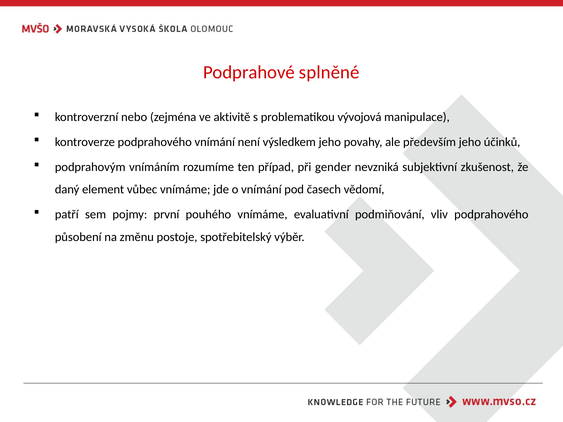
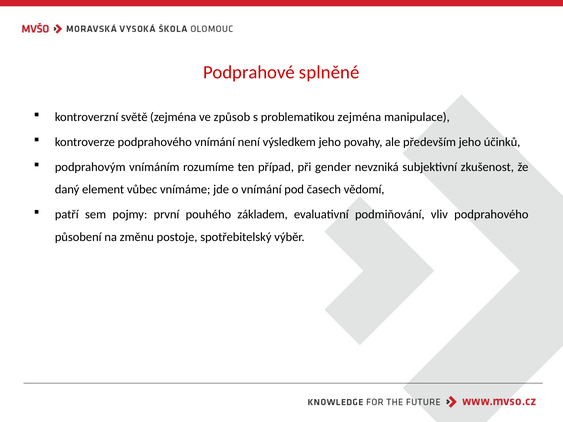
nebo: nebo -> světě
aktivitě: aktivitě -> způsob
problematikou vývojová: vývojová -> zejména
pouhého vnímáme: vnímáme -> základem
